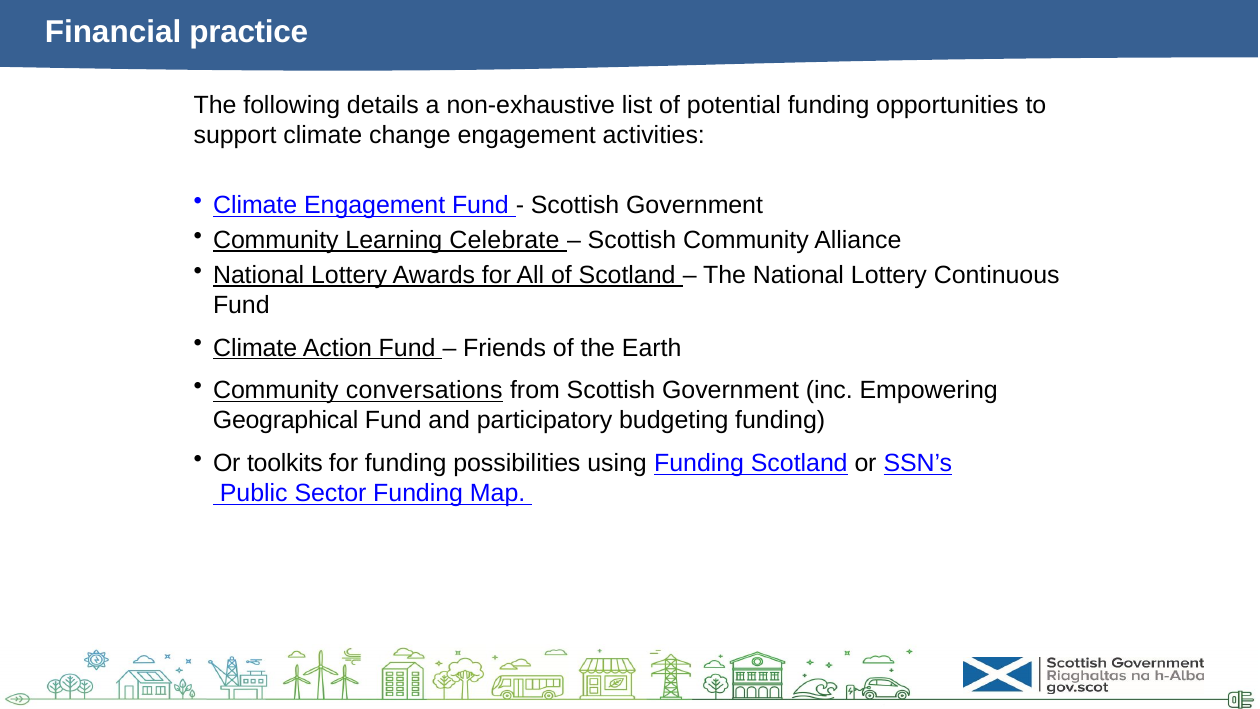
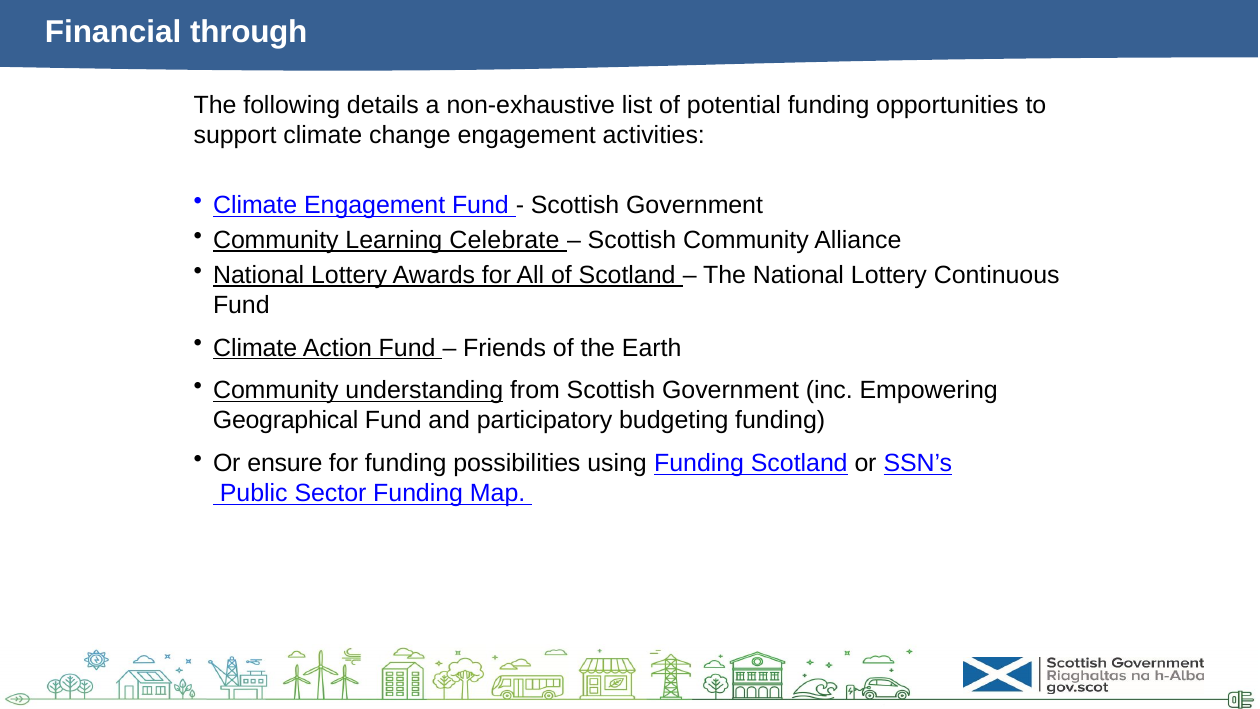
practice: practice -> through
conversations: conversations -> understanding
toolkits: toolkits -> ensure
